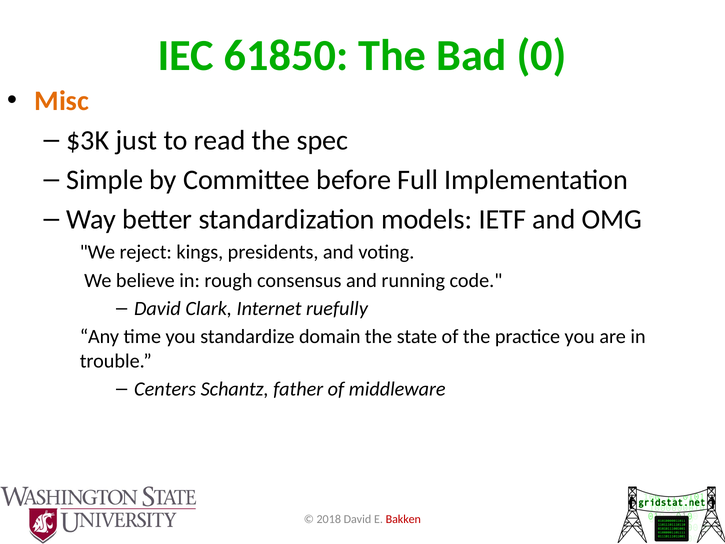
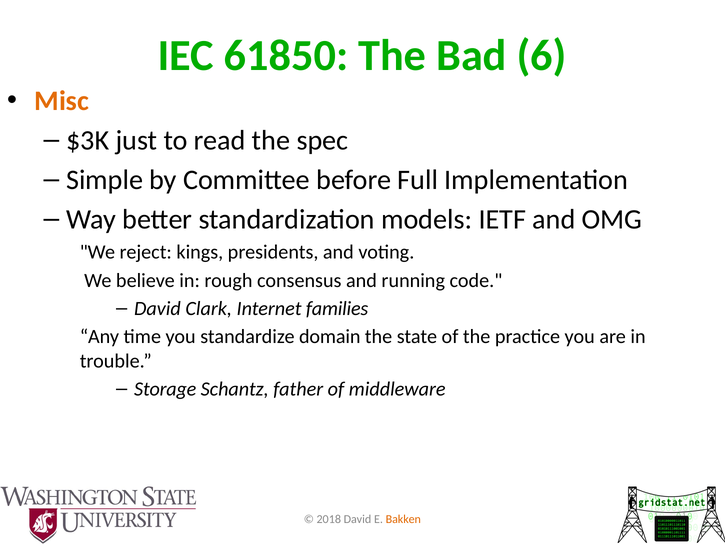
0: 0 -> 6
ruefully: ruefully -> families
Centers: Centers -> Storage
Bakken colour: red -> orange
